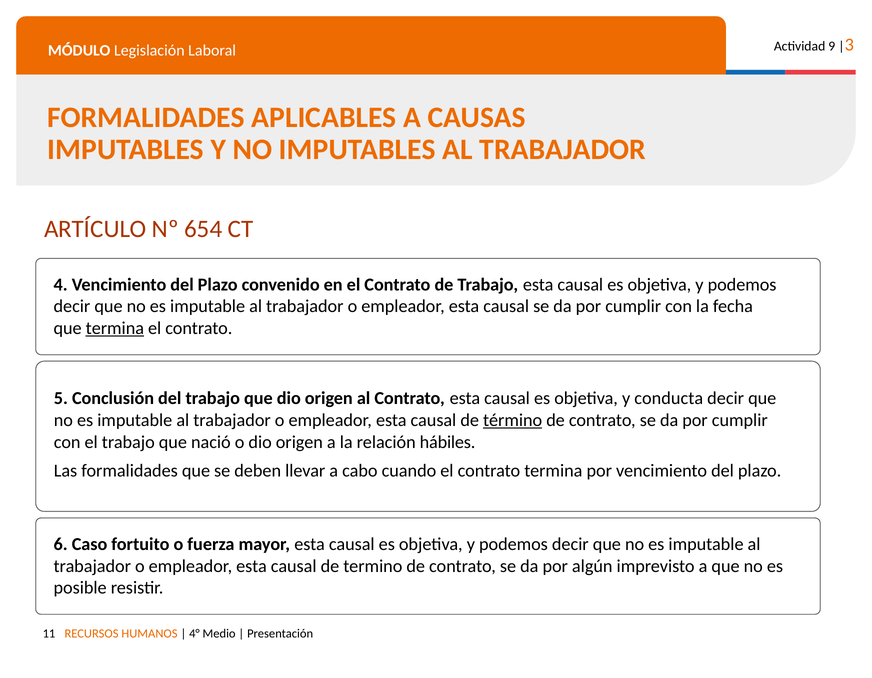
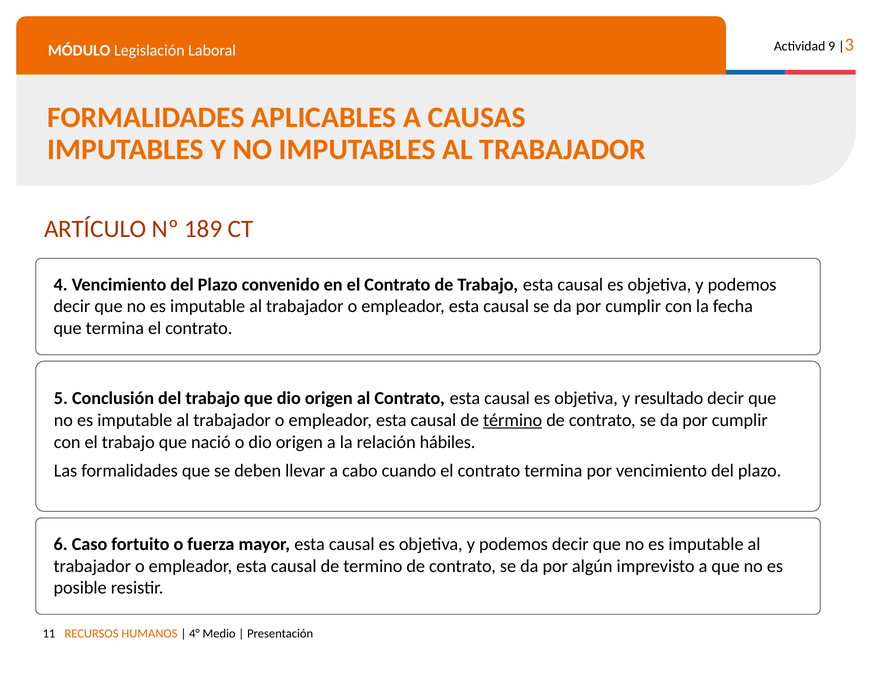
654: 654 -> 189
termina at (115, 328) underline: present -> none
conducta: conducta -> resultado
